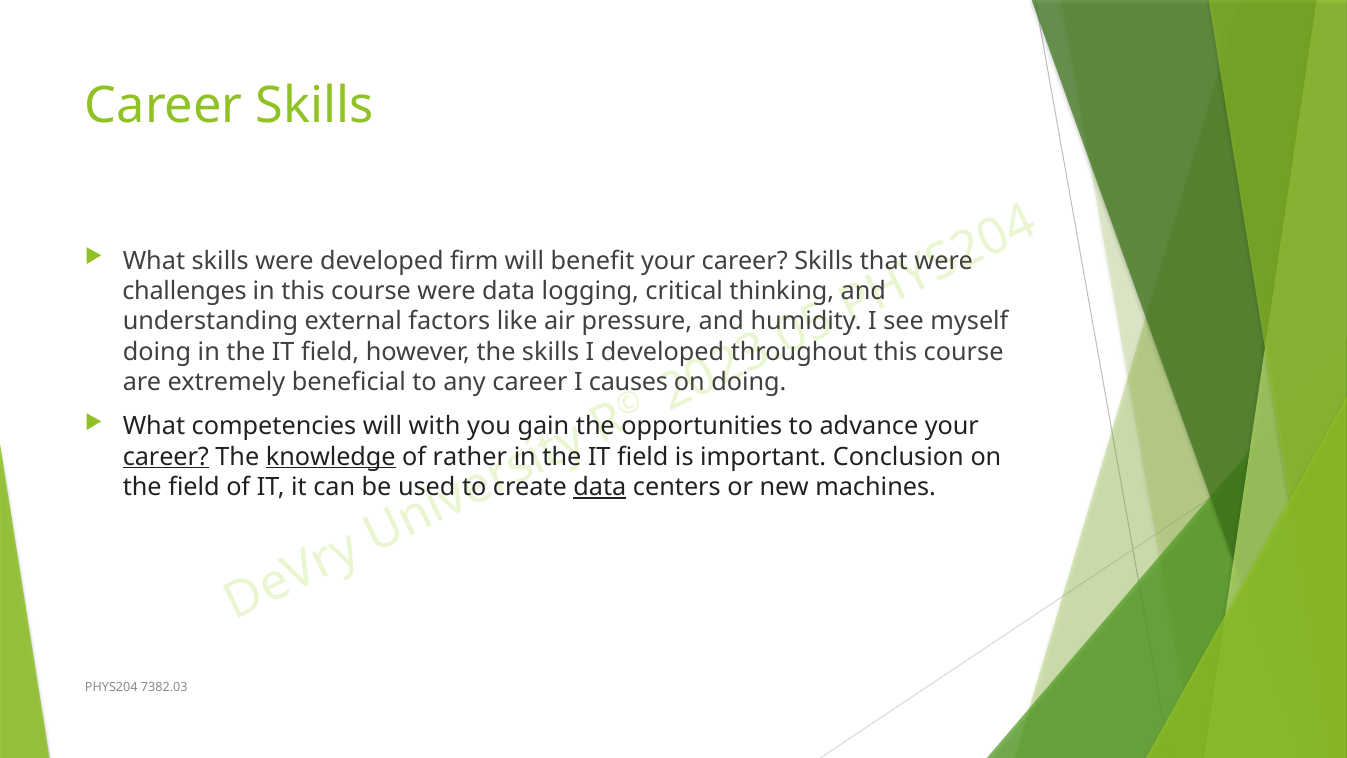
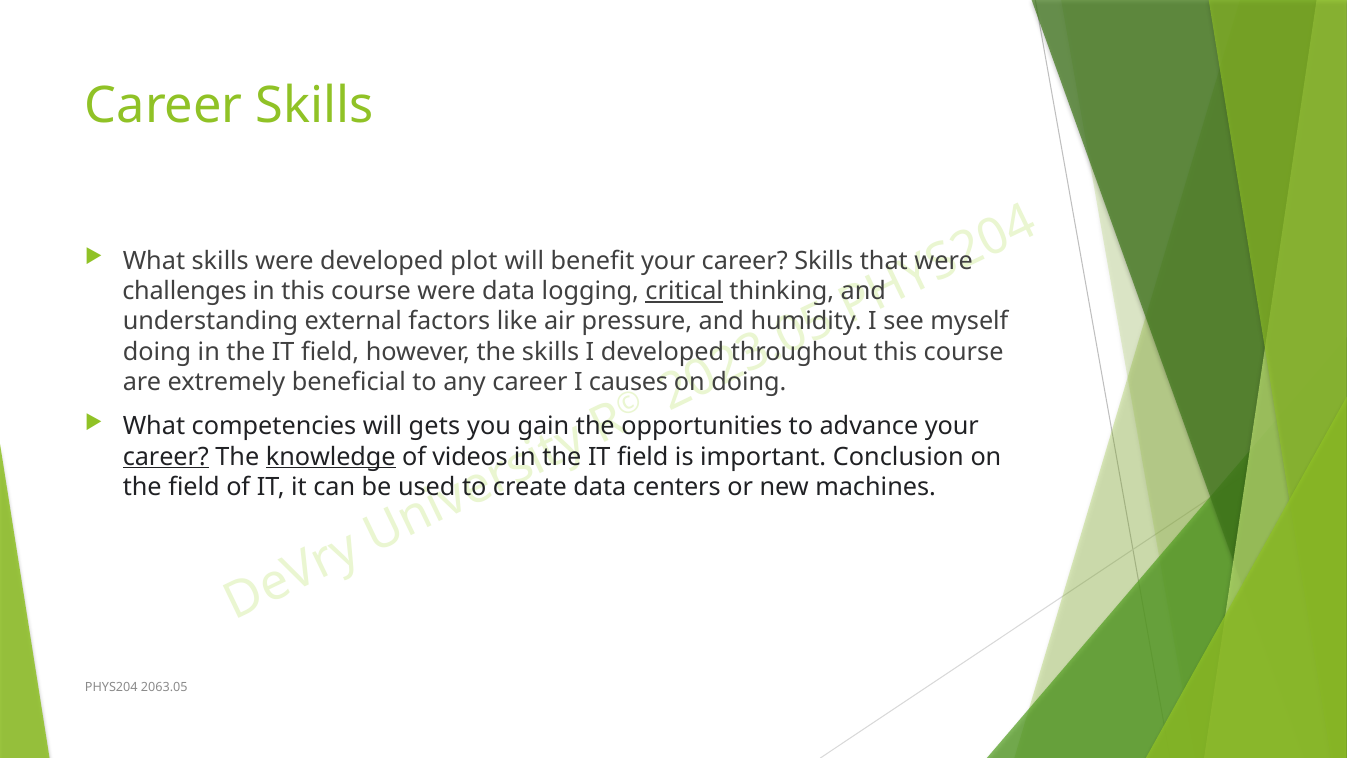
firm: firm -> plot
critical underline: none -> present
with: with -> gets
rather: rather -> videos
data at (600, 487) underline: present -> none
7382.03: 7382.03 -> 2063.05
